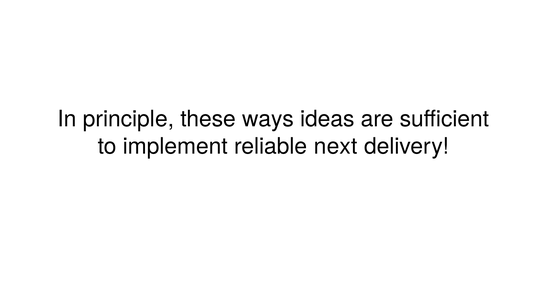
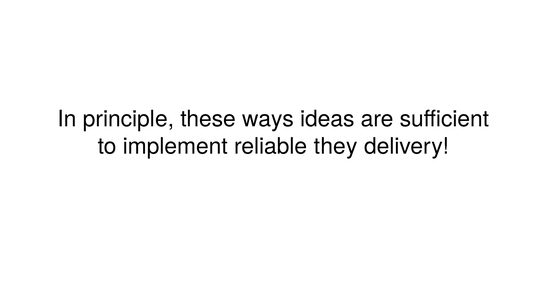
next: next -> they
